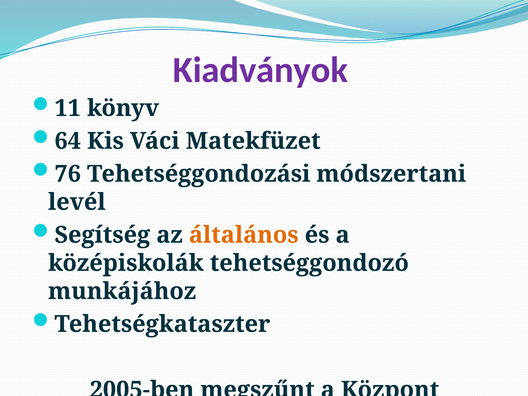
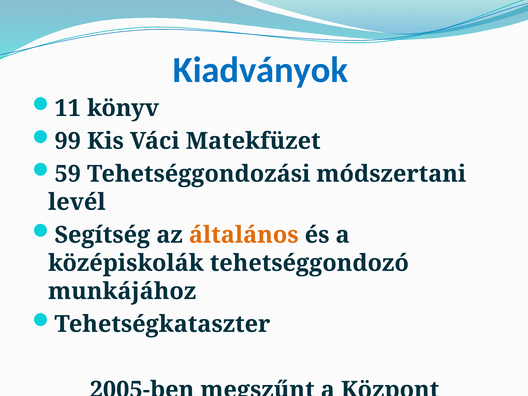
Kiadványok colour: purple -> blue
64: 64 -> 99
76: 76 -> 59
